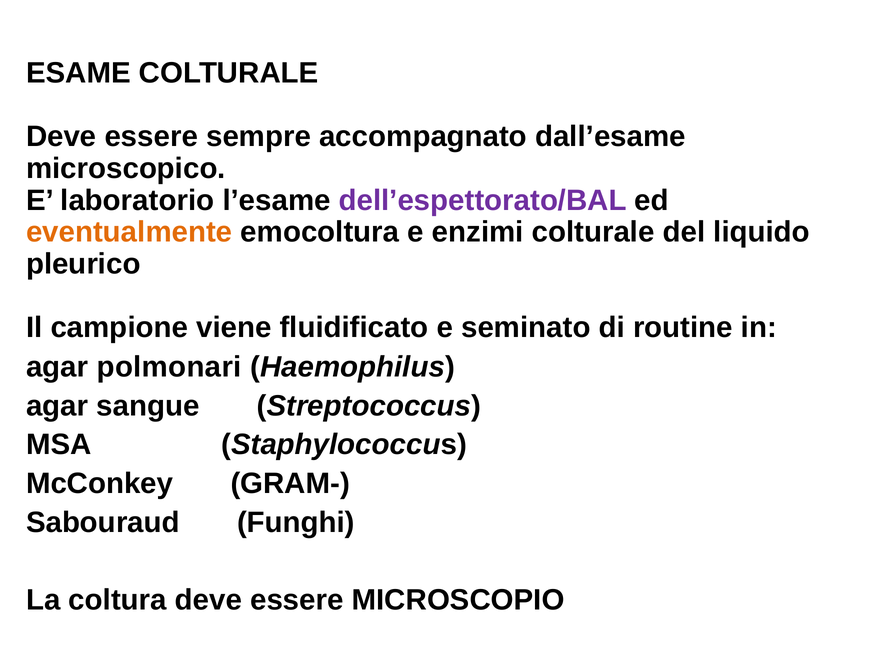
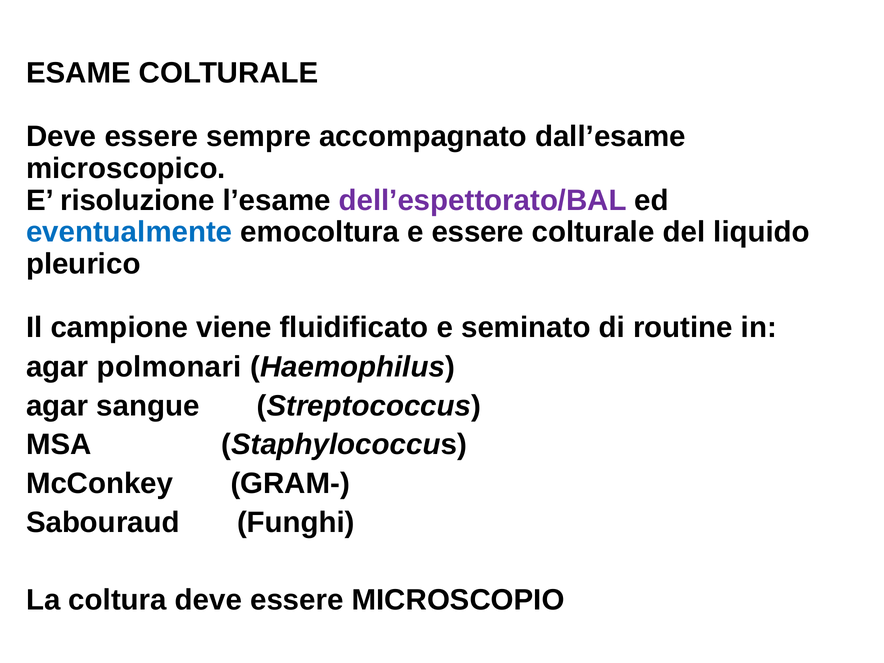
laboratorio: laboratorio -> risoluzione
eventualmente colour: orange -> blue
e enzimi: enzimi -> essere
